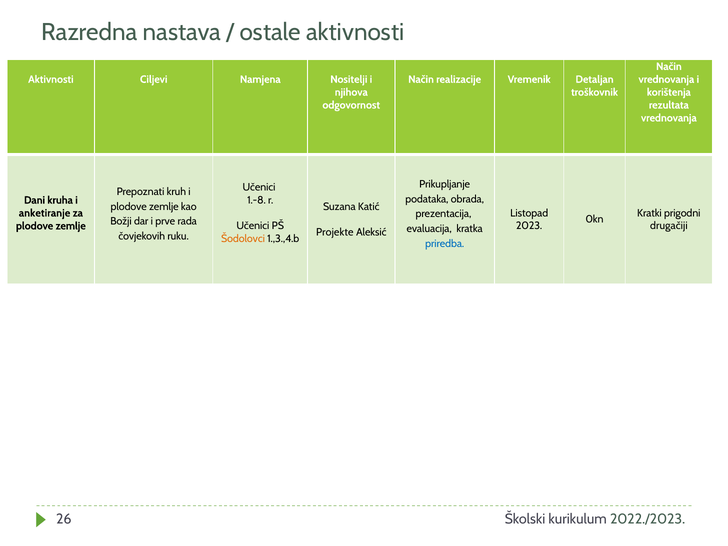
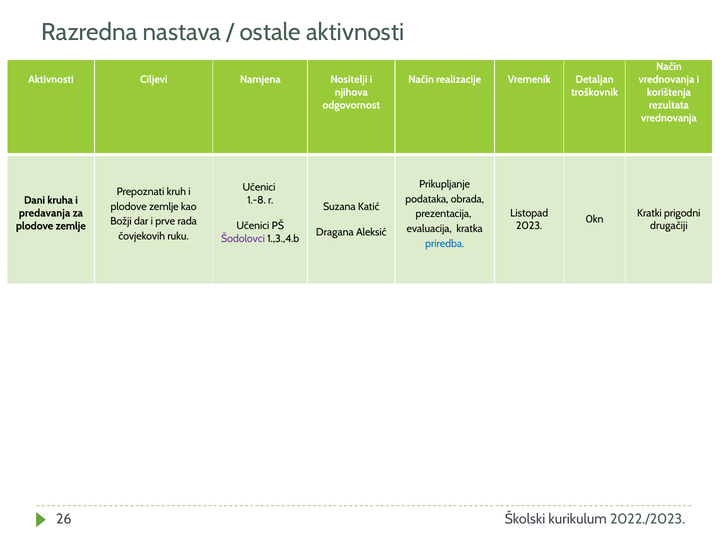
anketiranje: anketiranje -> predavanja
Projekte: Projekte -> Dragana
Šodolovci colour: orange -> purple
